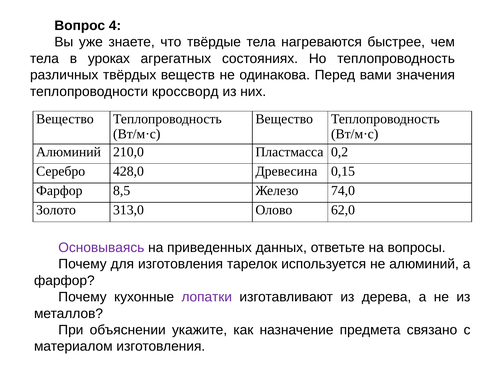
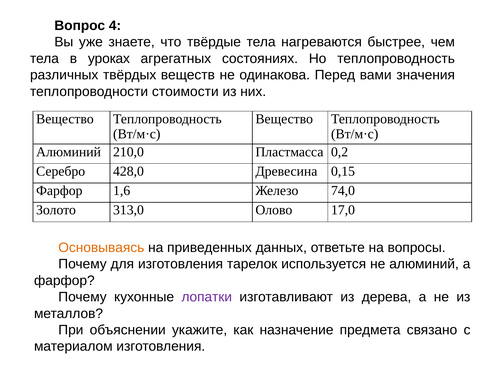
кроссворд: кроссворд -> стоимости
8,5: 8,5 -> 1,6
62,0: 62,0 -> 17,0
Основываясь colour: purple -> orange
